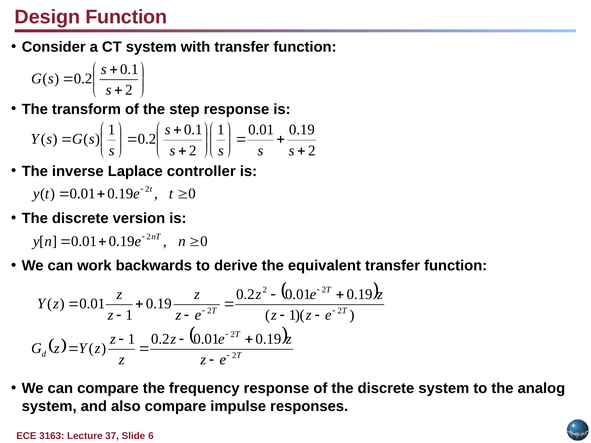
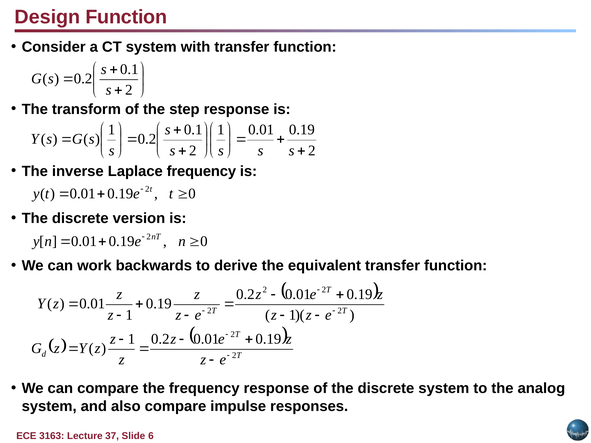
Laplace controller: controller -> frequency
